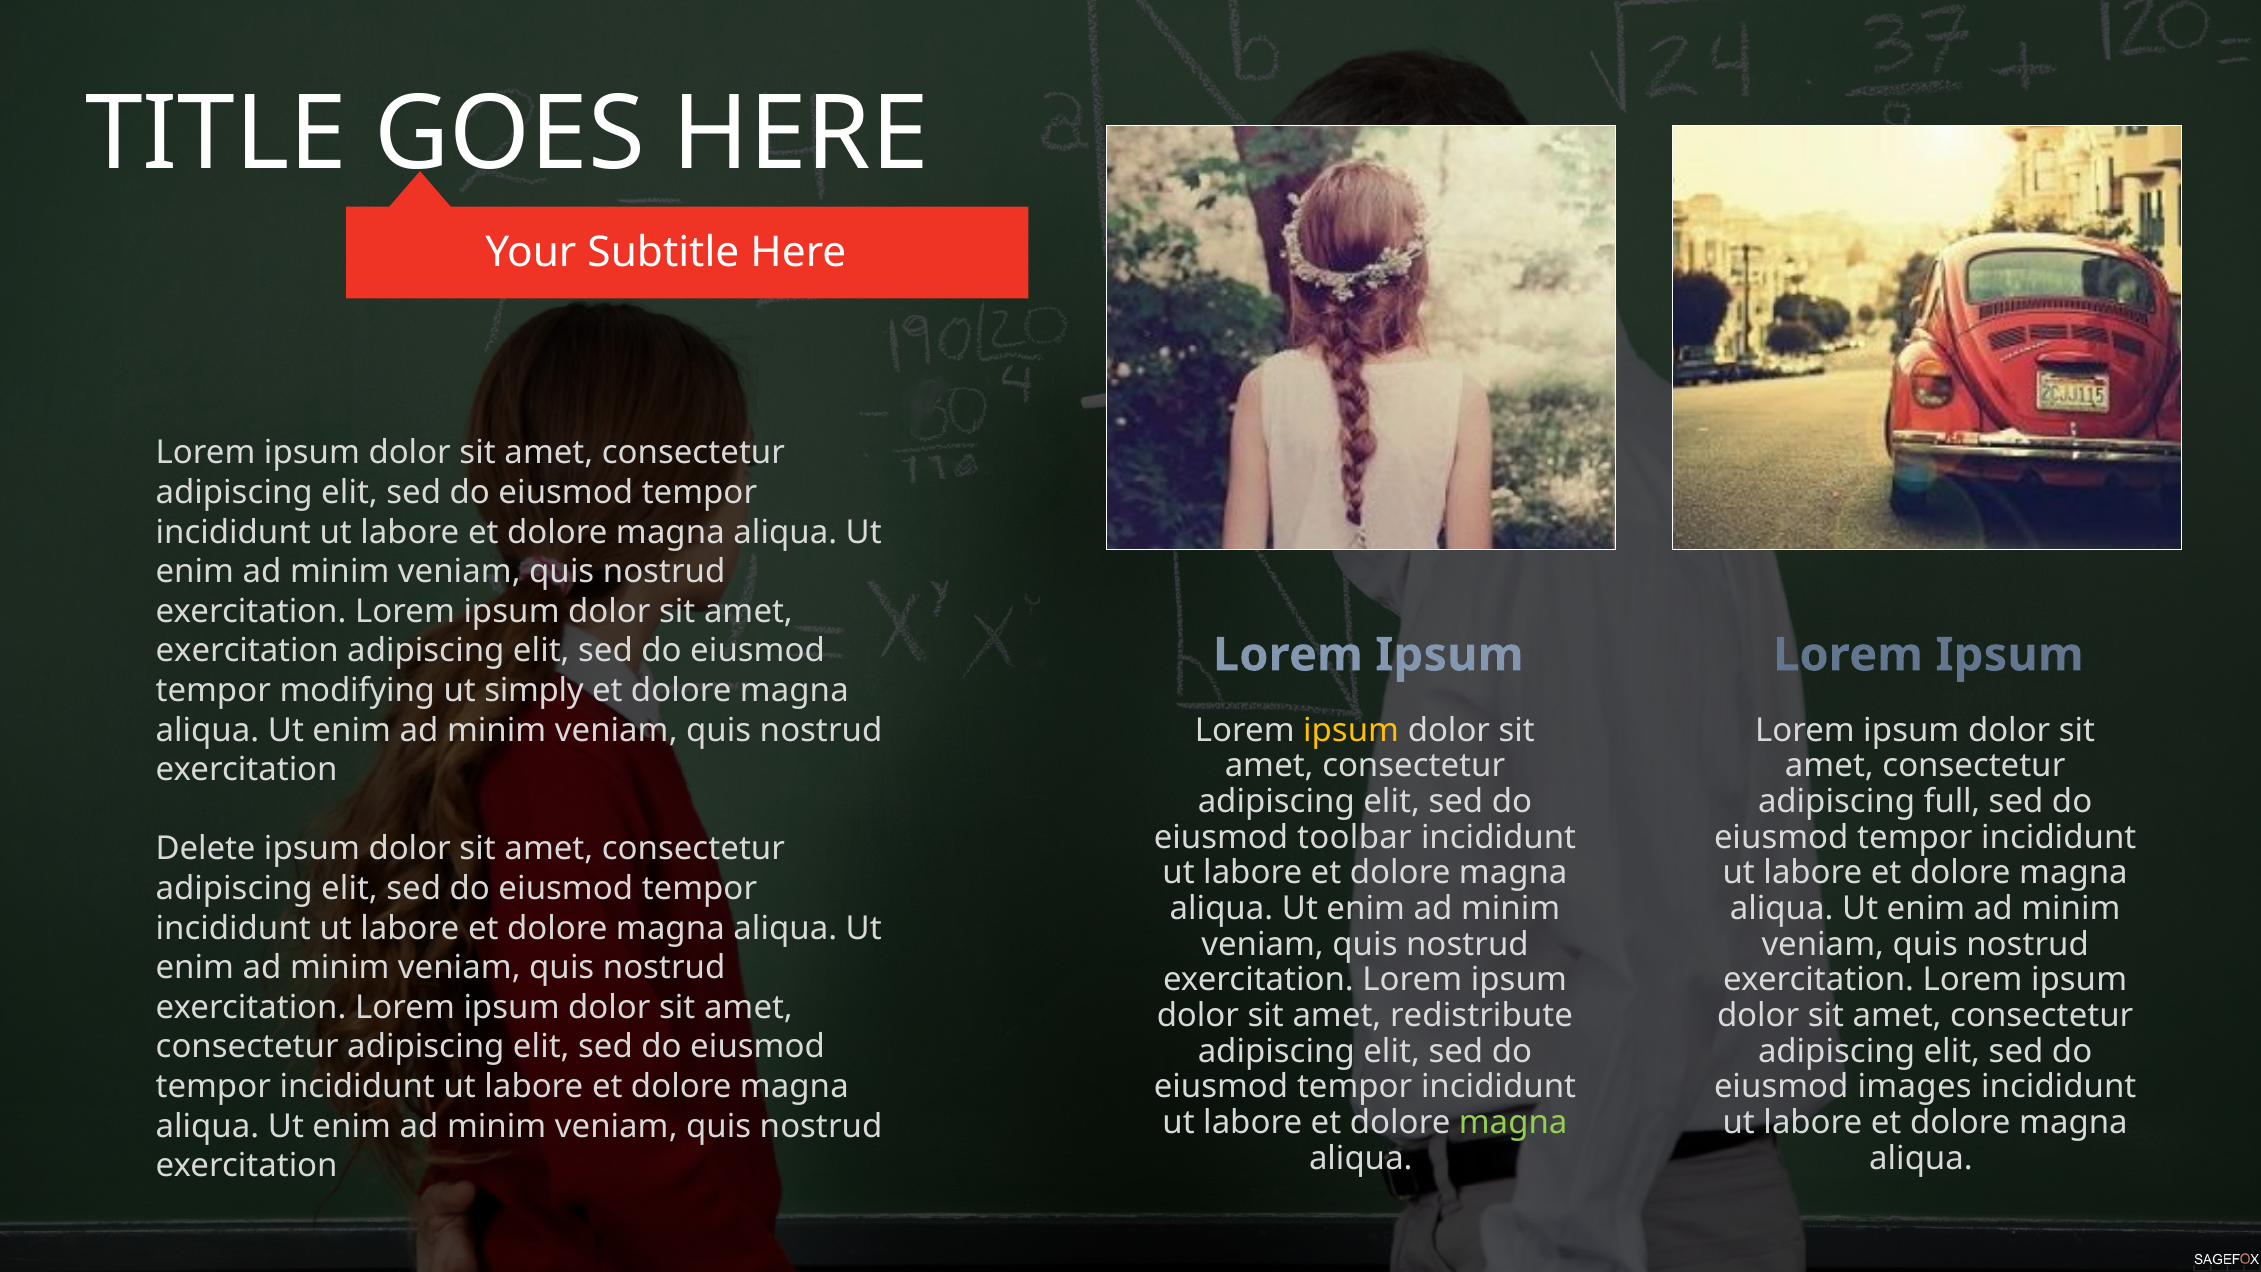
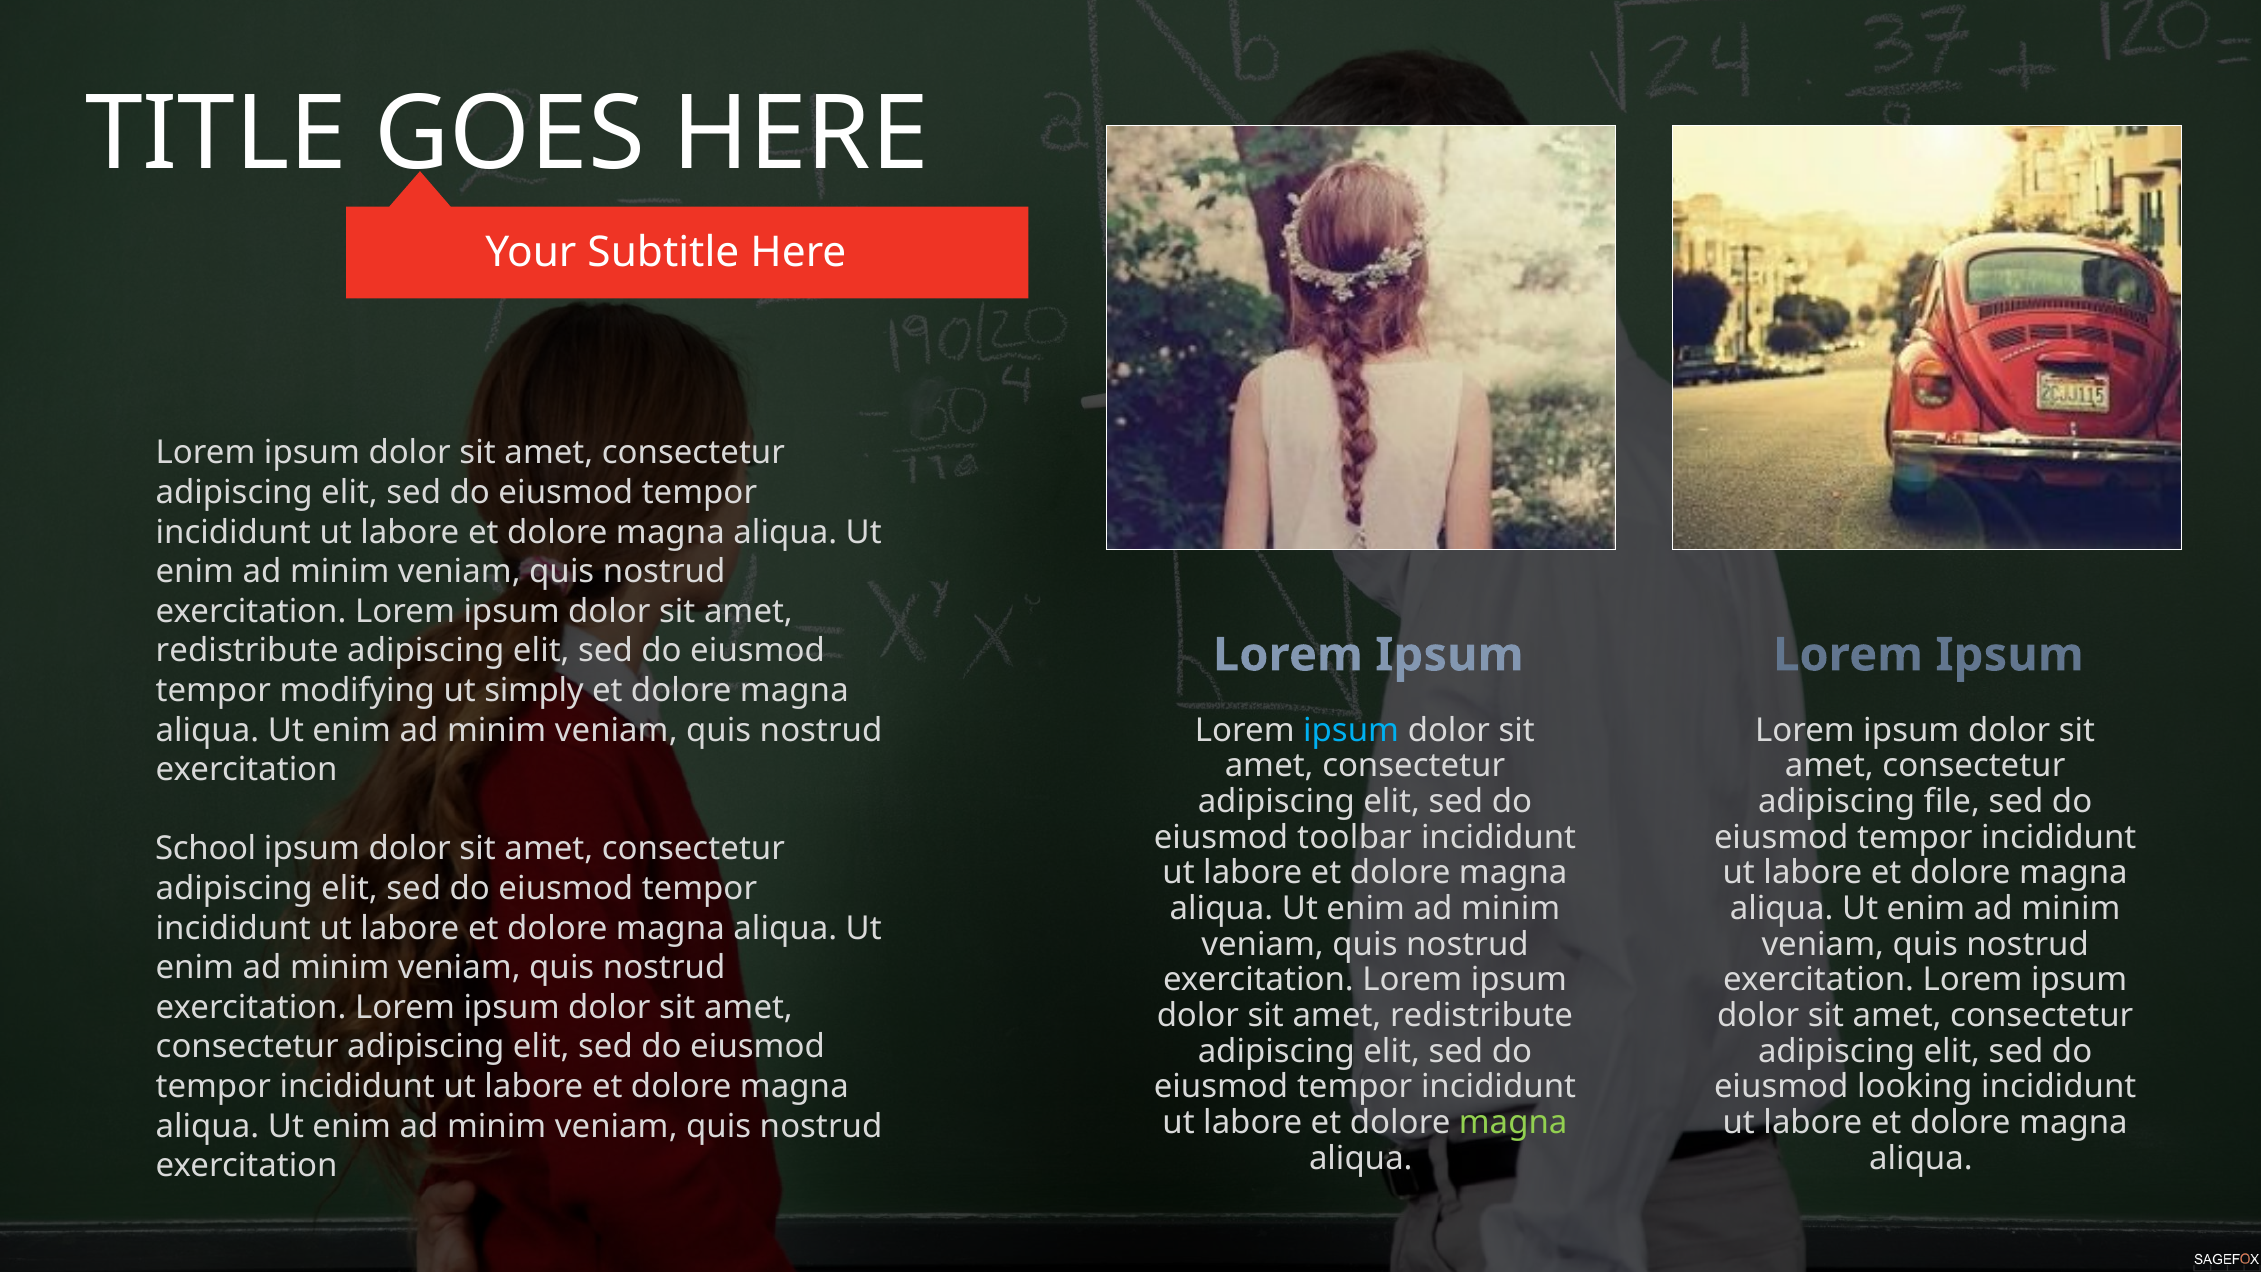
exercitation at (247, 651): exercitation -> redistribute
ipsum at (1351, 730) colour: yellow -> light blue
full: full -> file
Delete: Delete -> School
images: images -> looking
